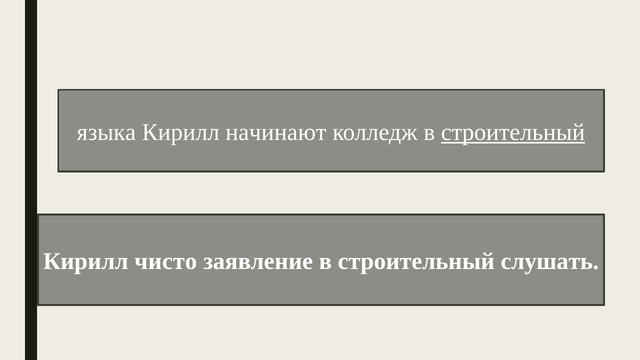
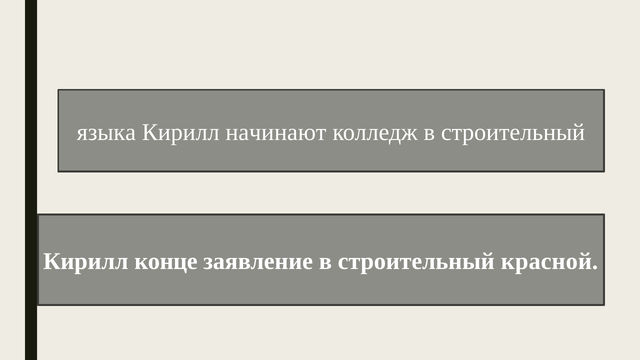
строительный at (513, 132) underline: present -> none
чисто: чисто -> конце
слушать: слушать -> красной
